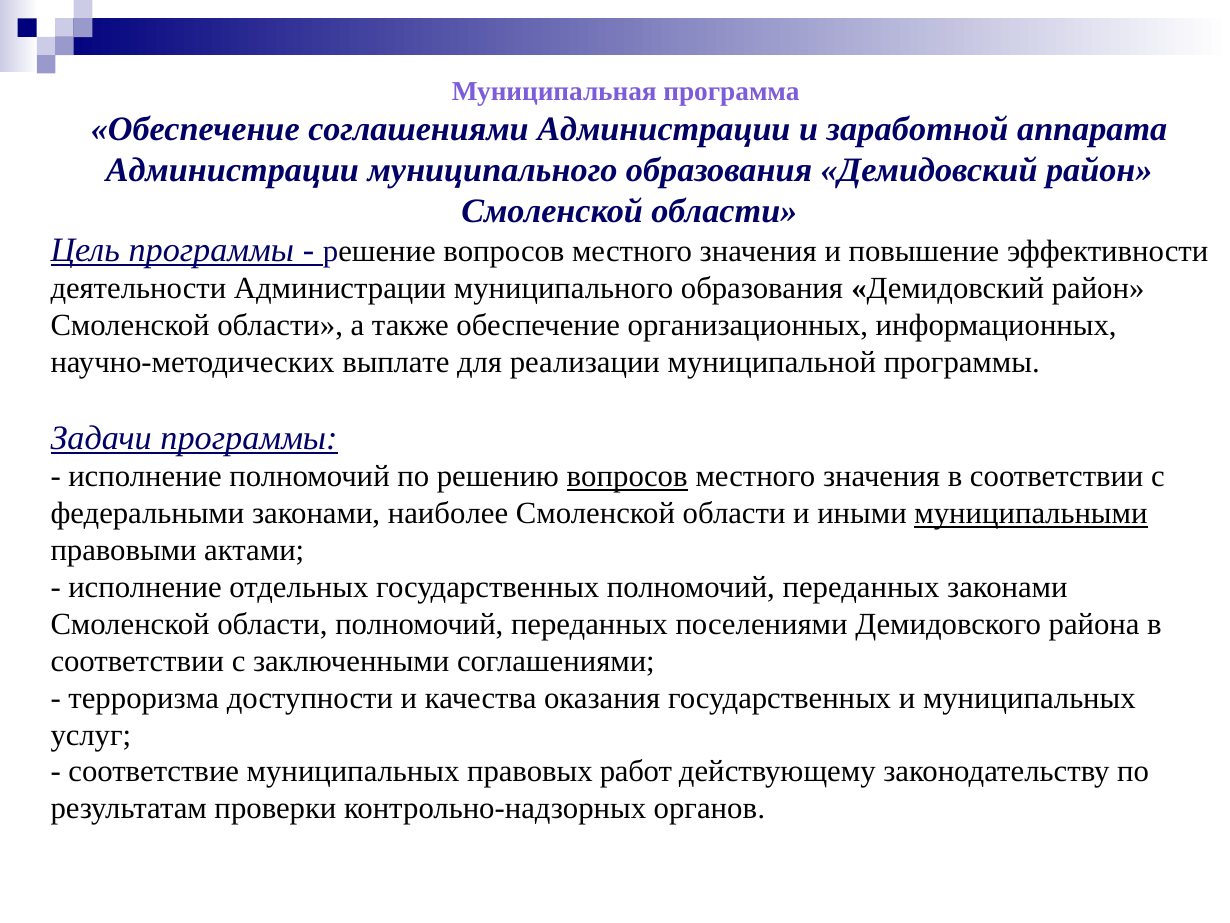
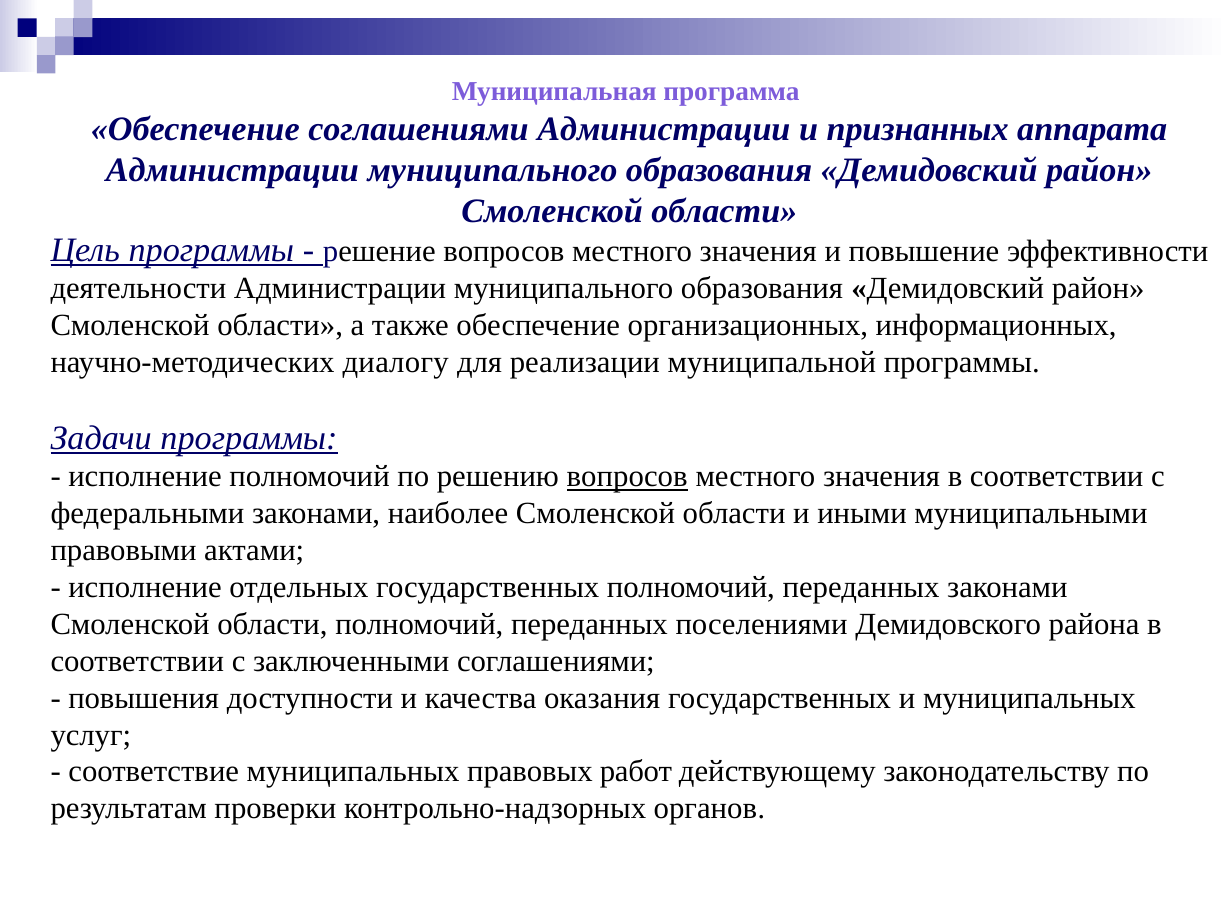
заработной: заработной -> признанных
выплате: выплате -> диалогу
муниципальными underline: present -> none
терроризма: терроризма -> повышения
